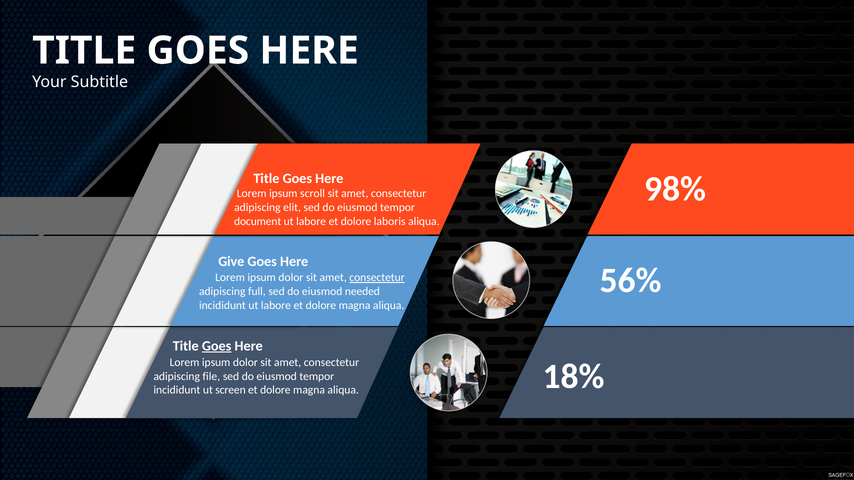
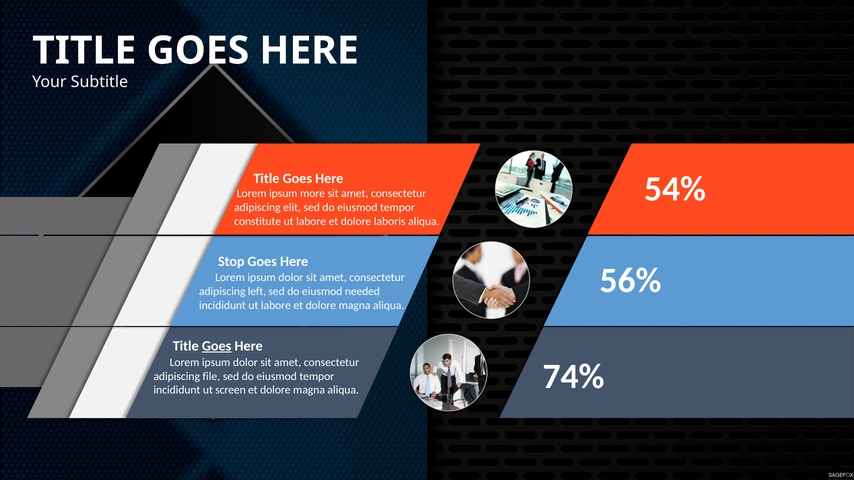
98%: 98% -> 54%
scroll: scroll -> more
document: document -> constitute
Give: Give -> Stop
consectetur at (377, 278) underline: present -> none
full: full -> left
18%: 18% -> 74%
